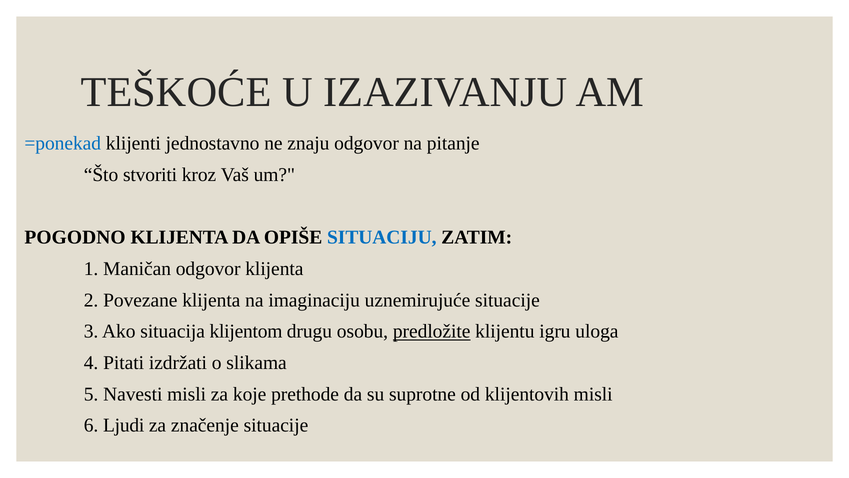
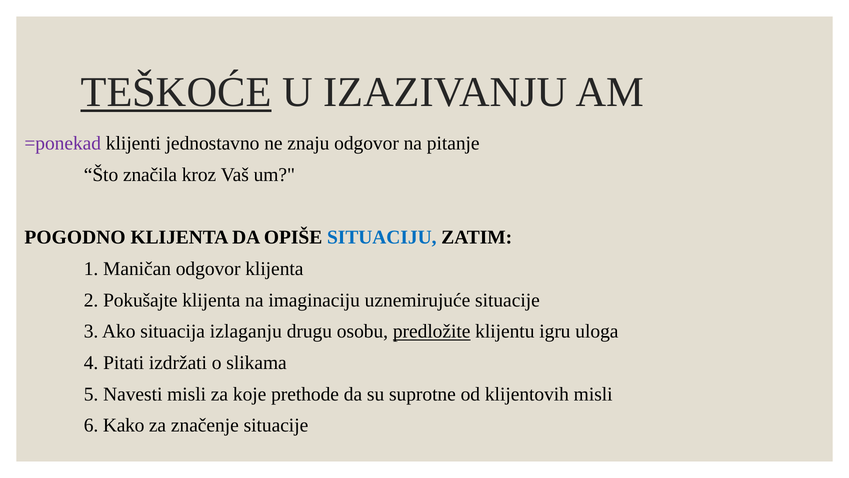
TEŠKOĆE underline: none -> present
=ponekad colour: blue -> purple
stvoriti: stvoriti -> značila
Povezane: Povezane -> Pokušajte
klijentom: klijentom -> izlaganju
Ljudi: Ljudi -> Kako
